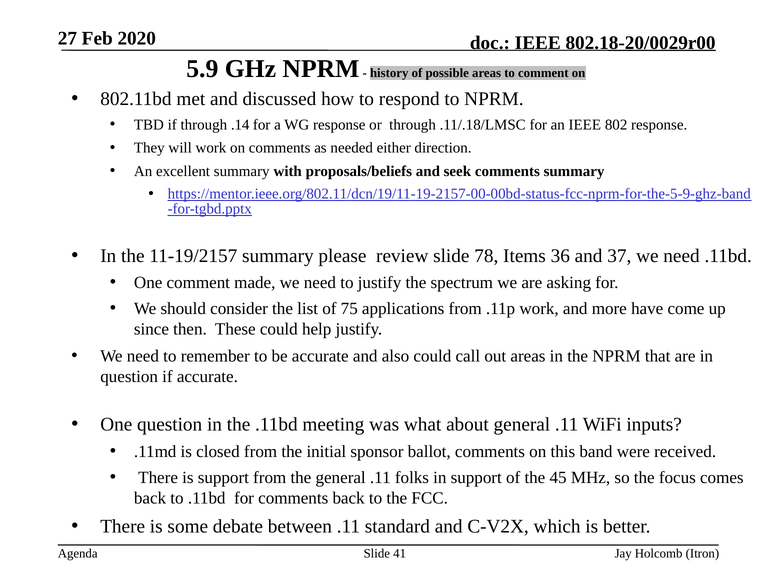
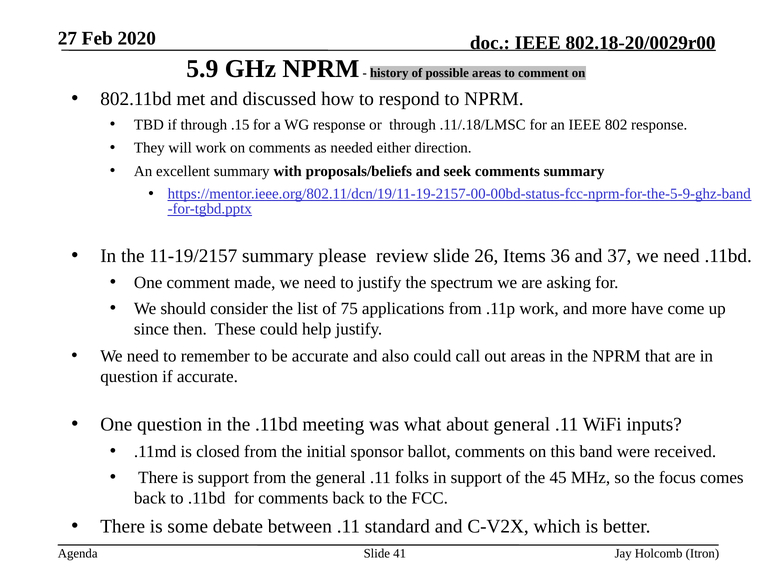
.14: .14 -> .15
78: 78 -> 26
